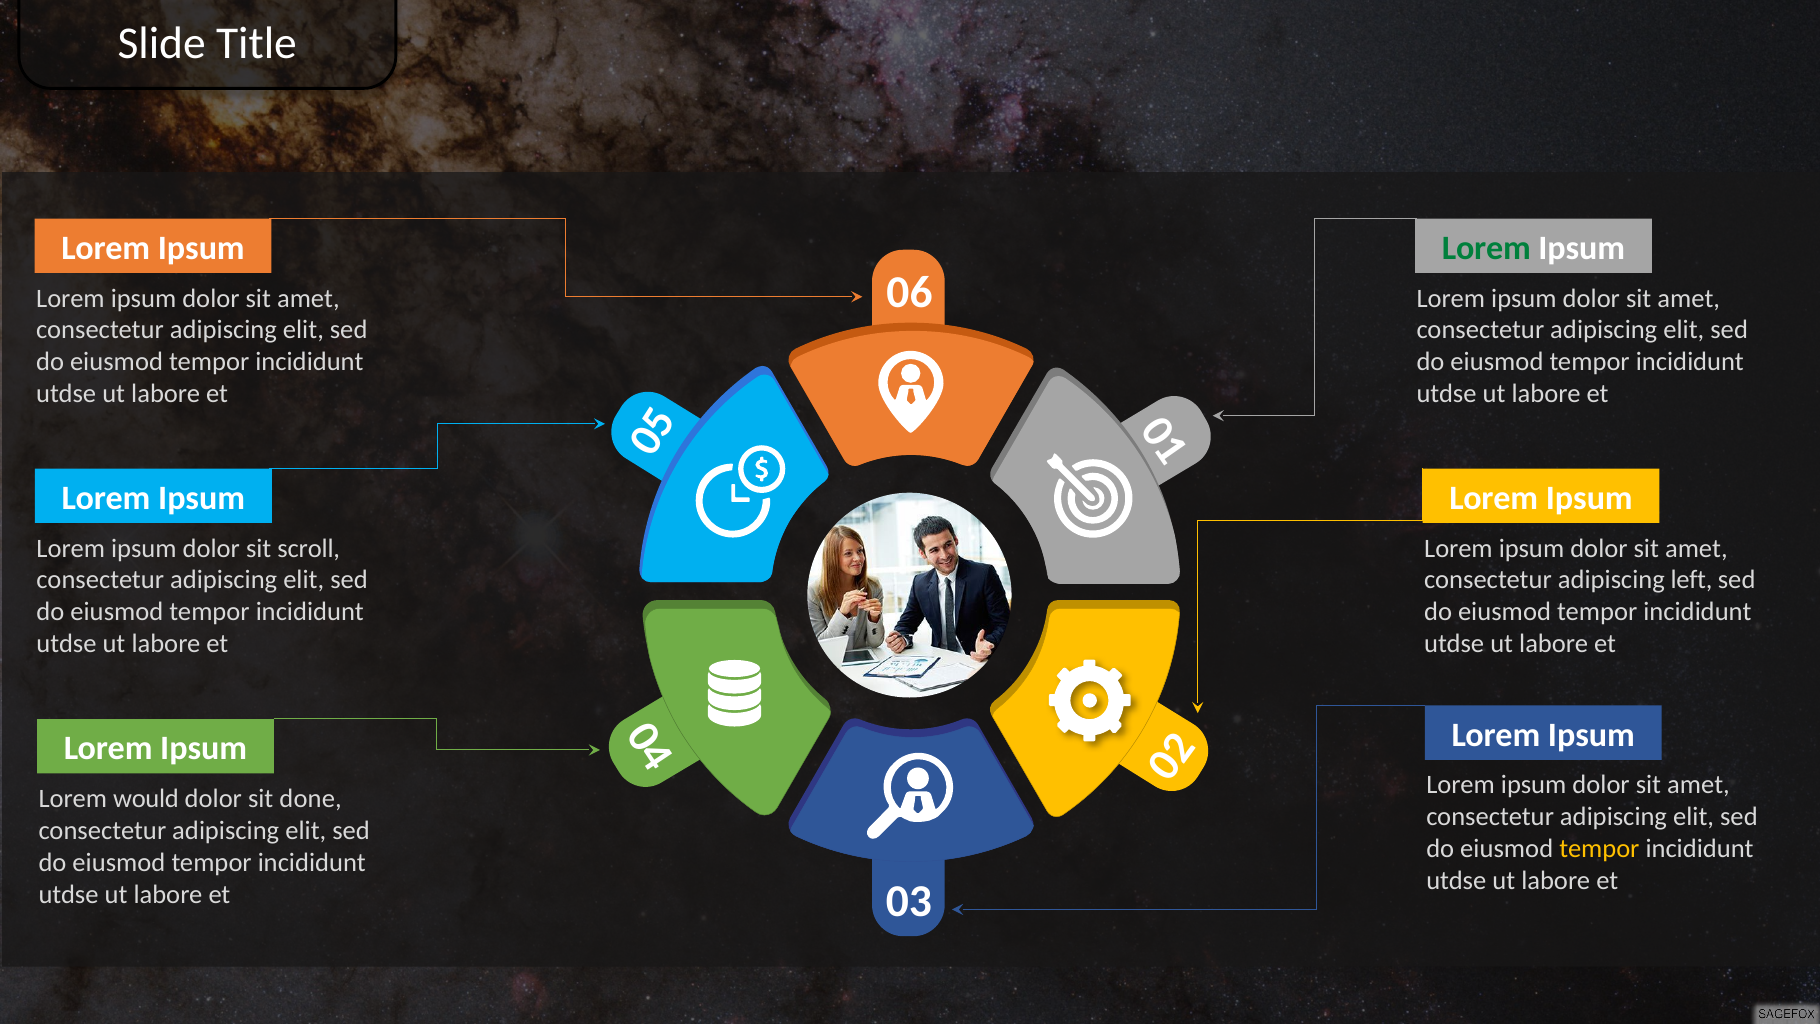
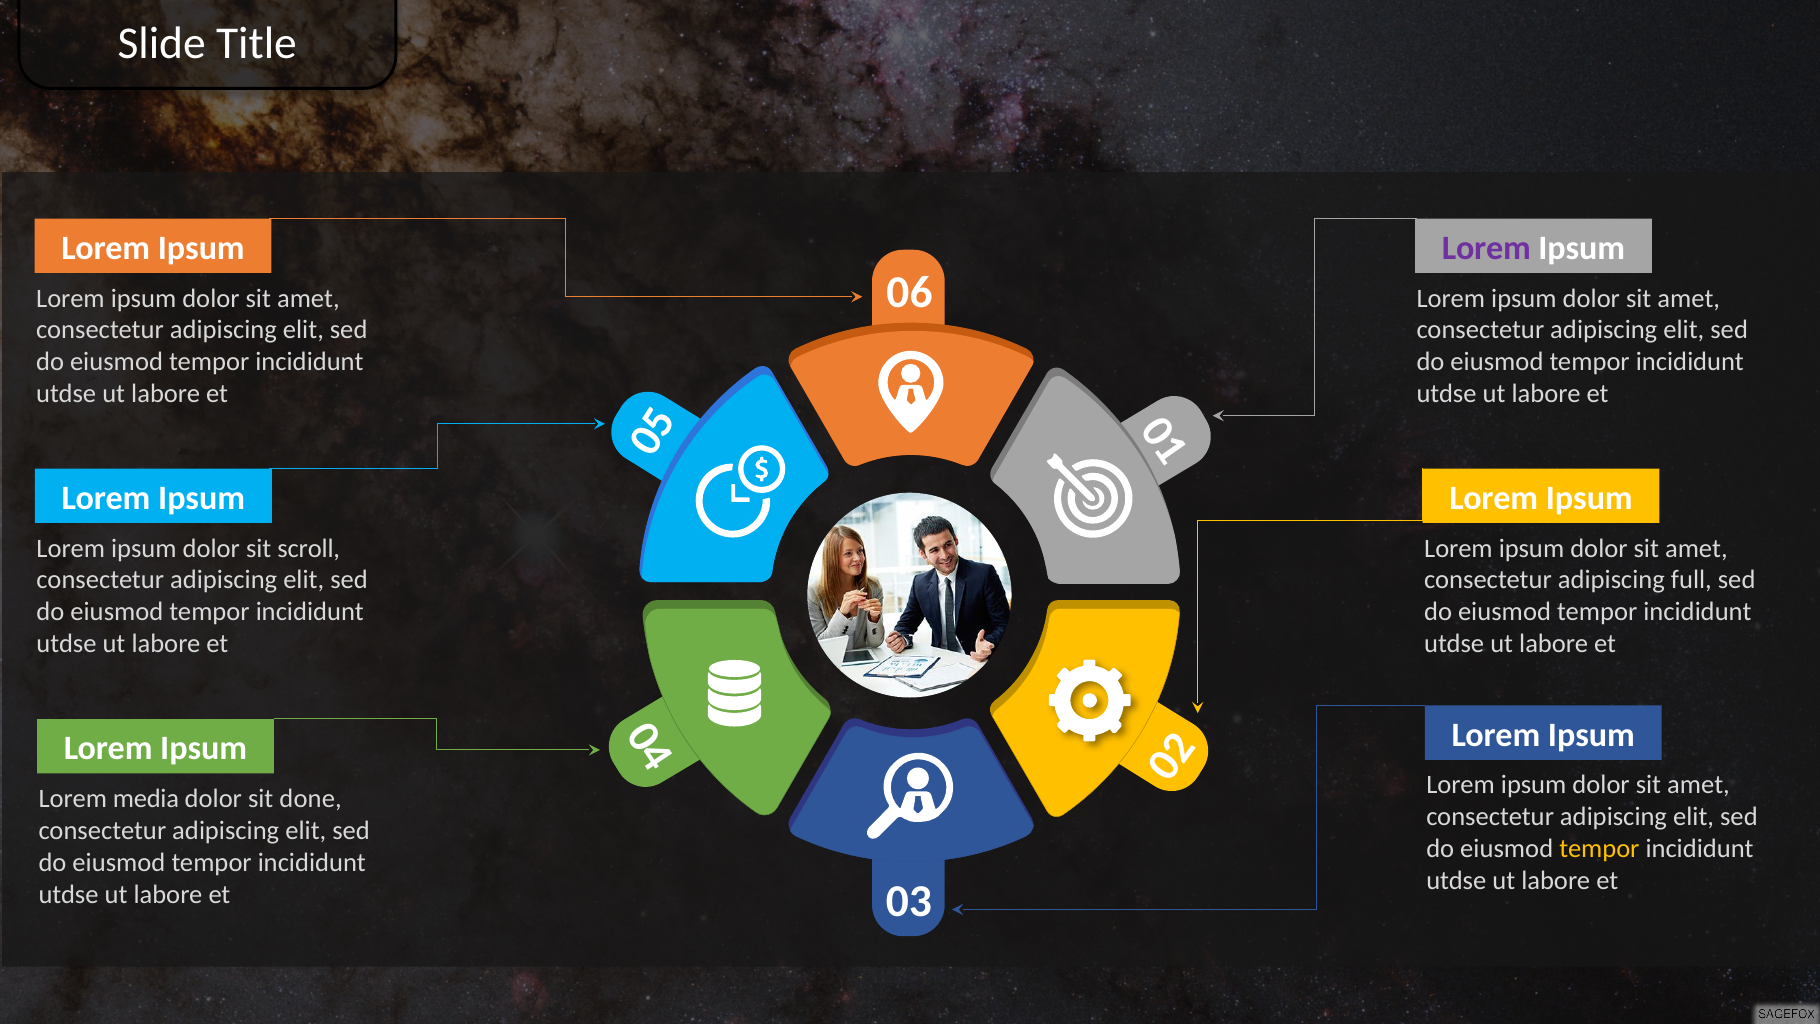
Lorem at (1486, 248) colour: green -> purple
left: left -> full
would: would -> media
